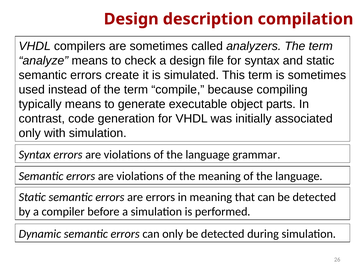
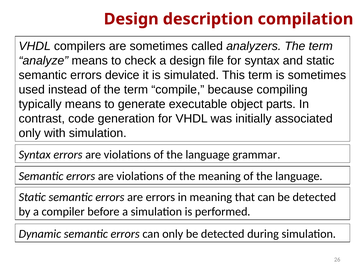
create: create -> device
